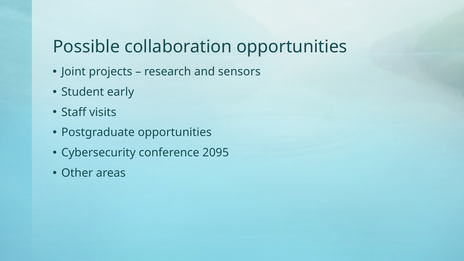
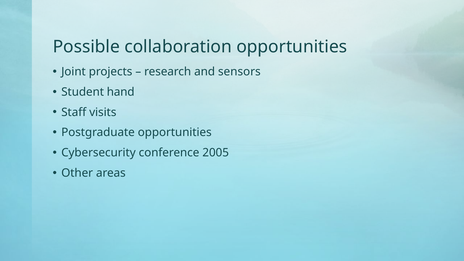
early: early -> hand
2095: 2095 -> 2005
